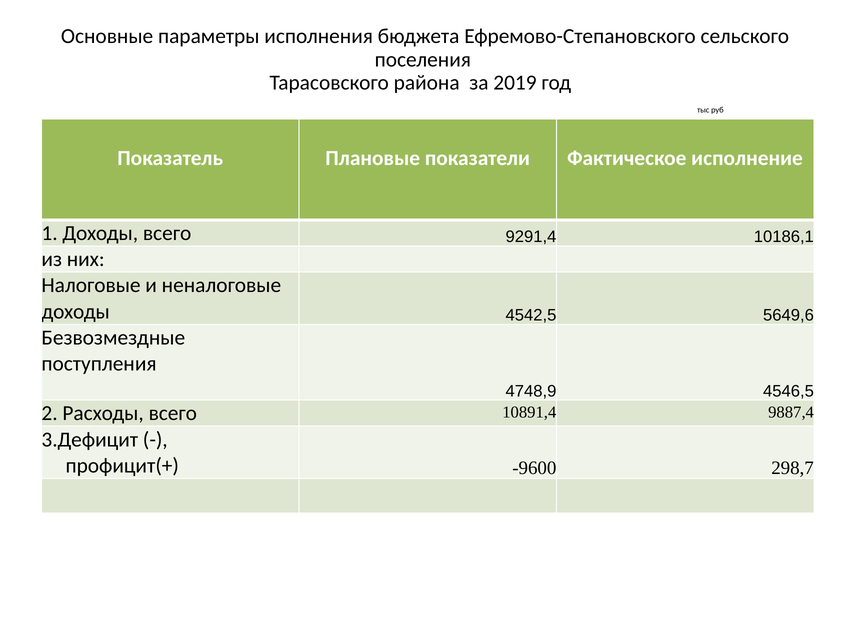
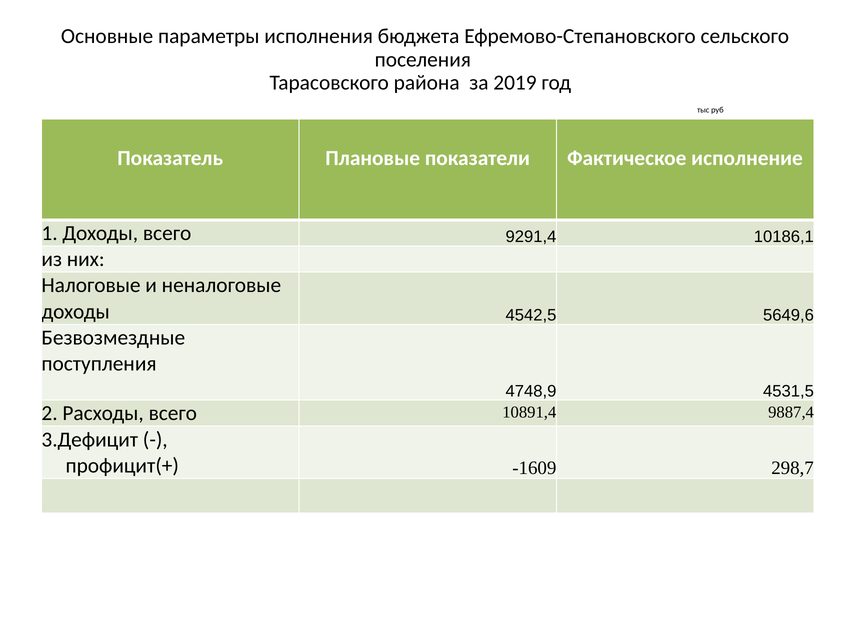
4546,5: 4546,5 -> 4531,5
-9600: -9600 -> -1609
